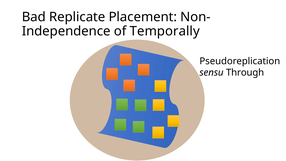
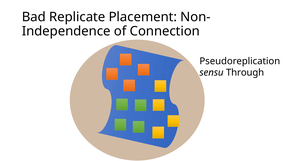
Temporally: Temporally -> Connection
